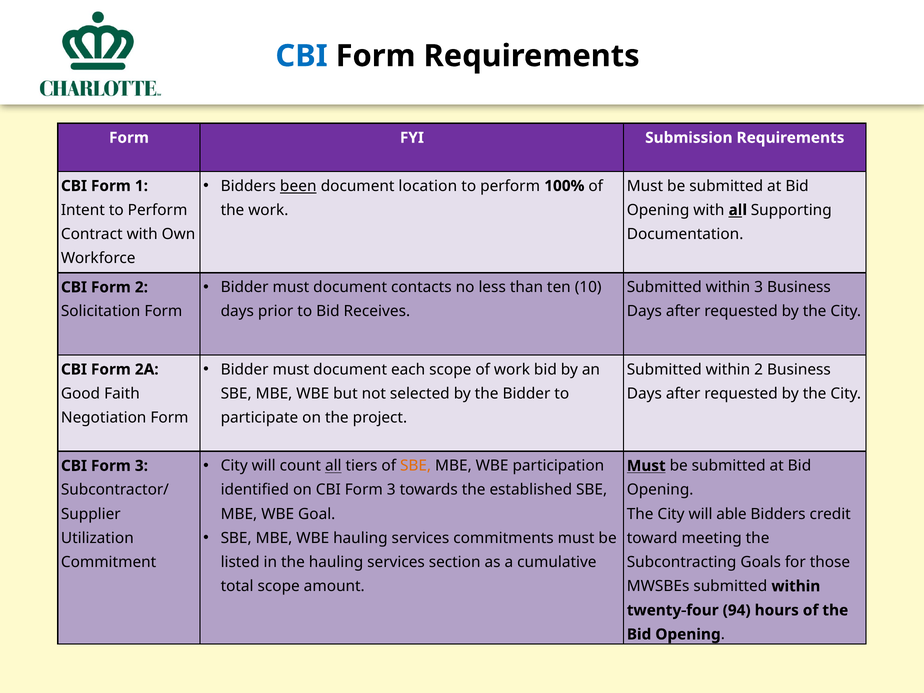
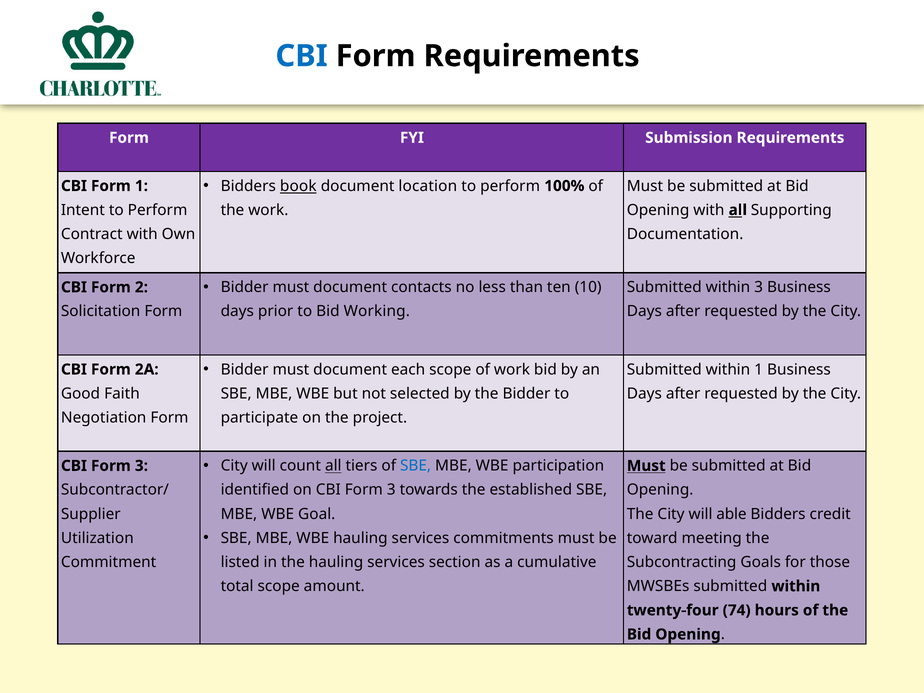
been: been -> book
Receives: Receives -> Working
within 2: 2 -> 1
SBE at (416, 466) colour: orange -> blue
94: 94 -> 74
